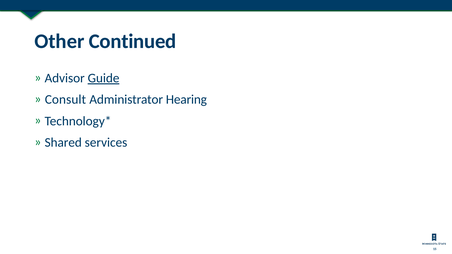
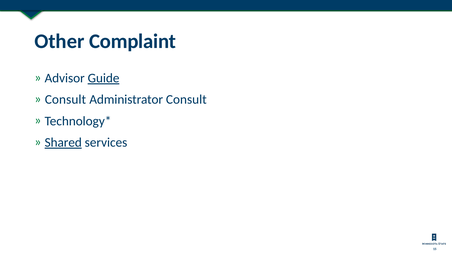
Continued: Continued -> Complaint
Administrator Hearing: Hearing -> Consult
Shared underline: none -> present
